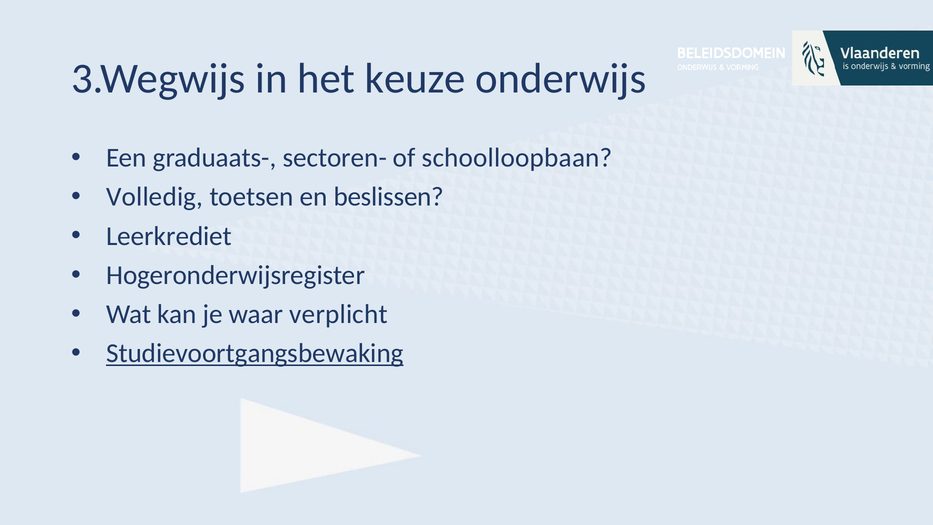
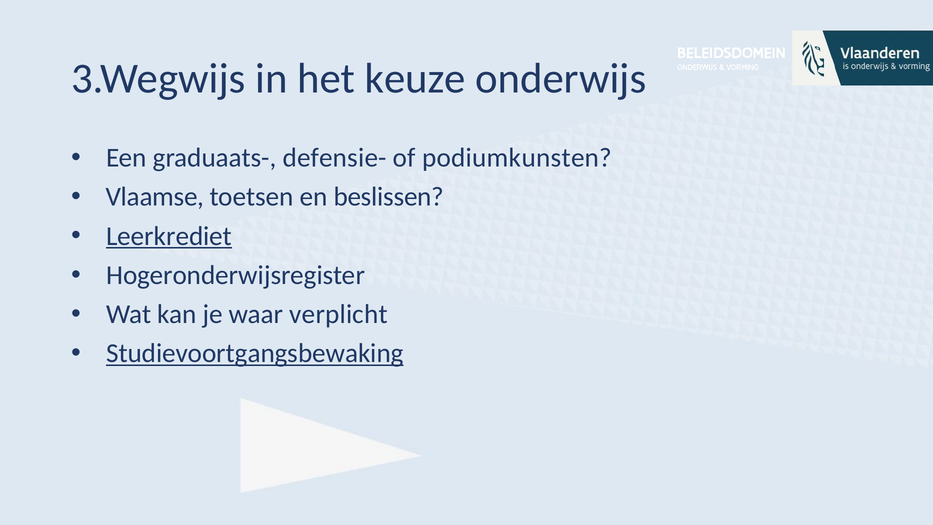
sectoren-: sectoren- -> defensie-
schoolloopbaan: schoolloopbaan -> podiumkunsten
Volledig: Volledig -> Vlaamse
Leerkrediet underline: none -> present
